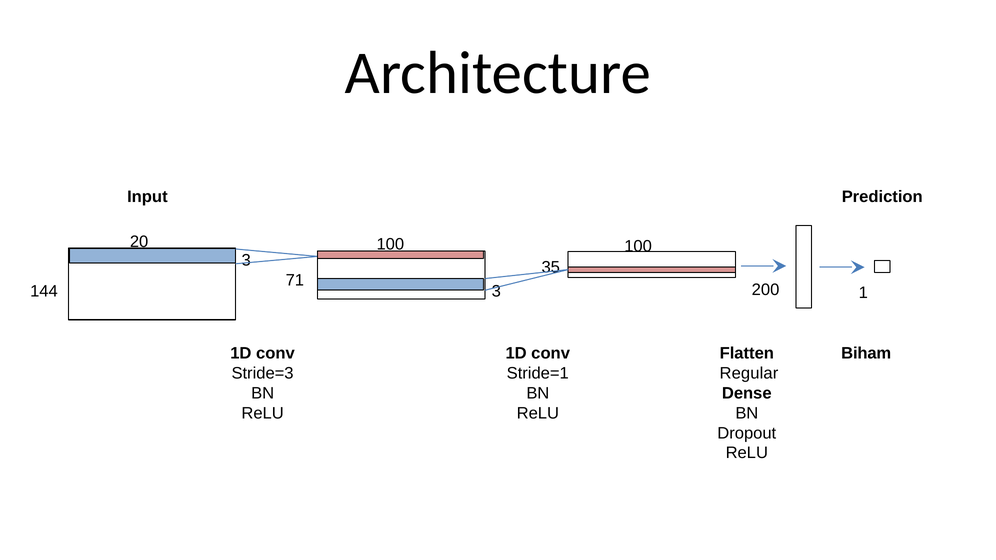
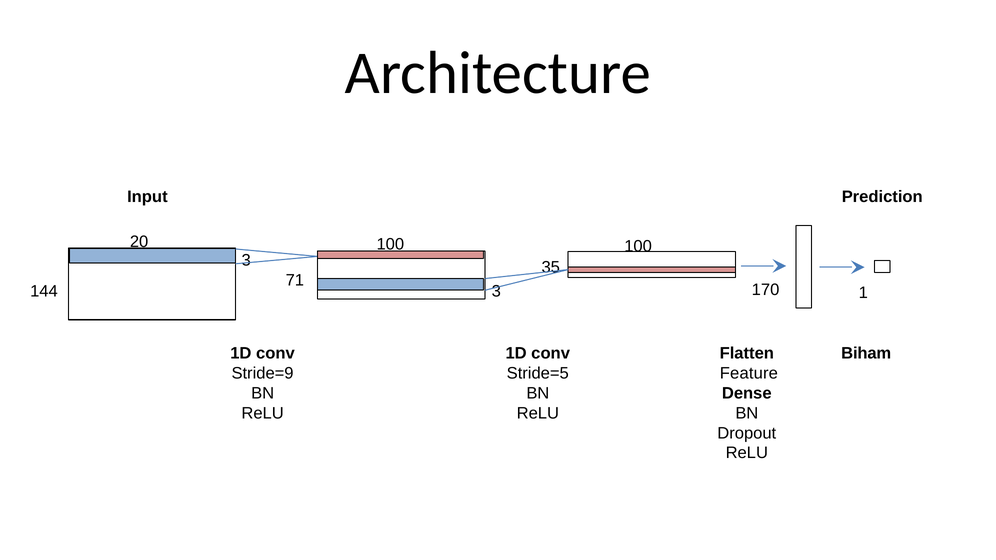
200: 200 -> 170
Stride=3: Stride=3 -> Stride=9
Stride=1: Stride=1 -> Stride=5
Regular: Regular -> Feature
